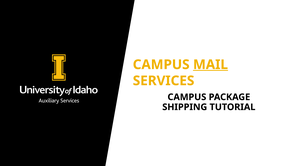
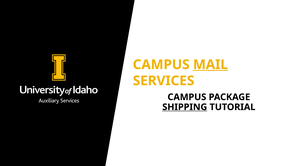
SHIPPING underline: none -> present
